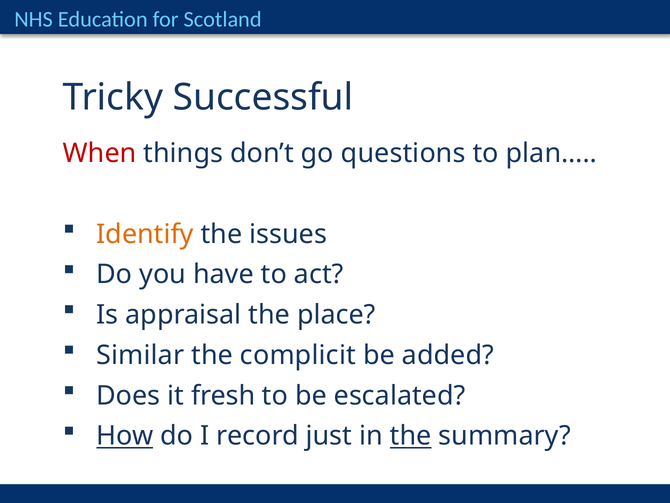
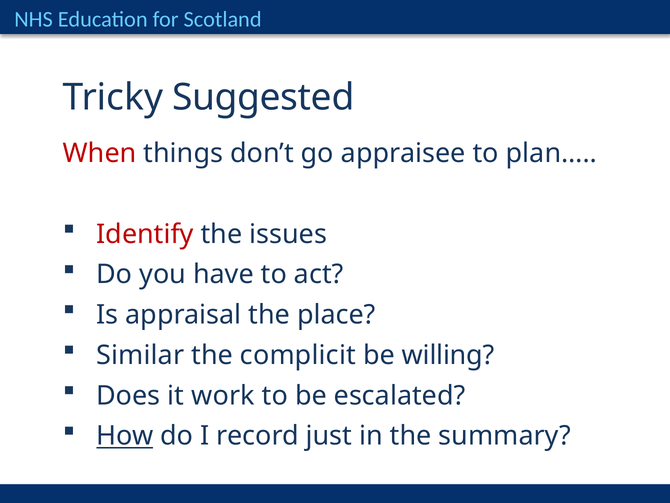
Successful: Successful -> Suggested
questions: questions -> appraisee
Identify colour: orange -> red
added: added -> willing
fresh: fresh -> work
the at (411, 436) underline: present -> none
